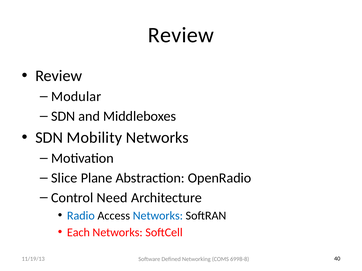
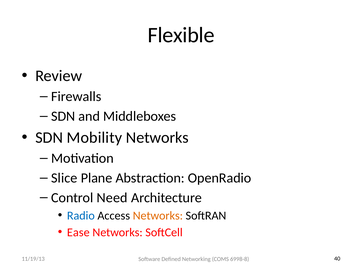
Review at (181, 35): Review -> Flexible
Modular: Modular -> Firewalls
Networks at (158, 216) colour: blue -> orange
Each: Each -> Ease
